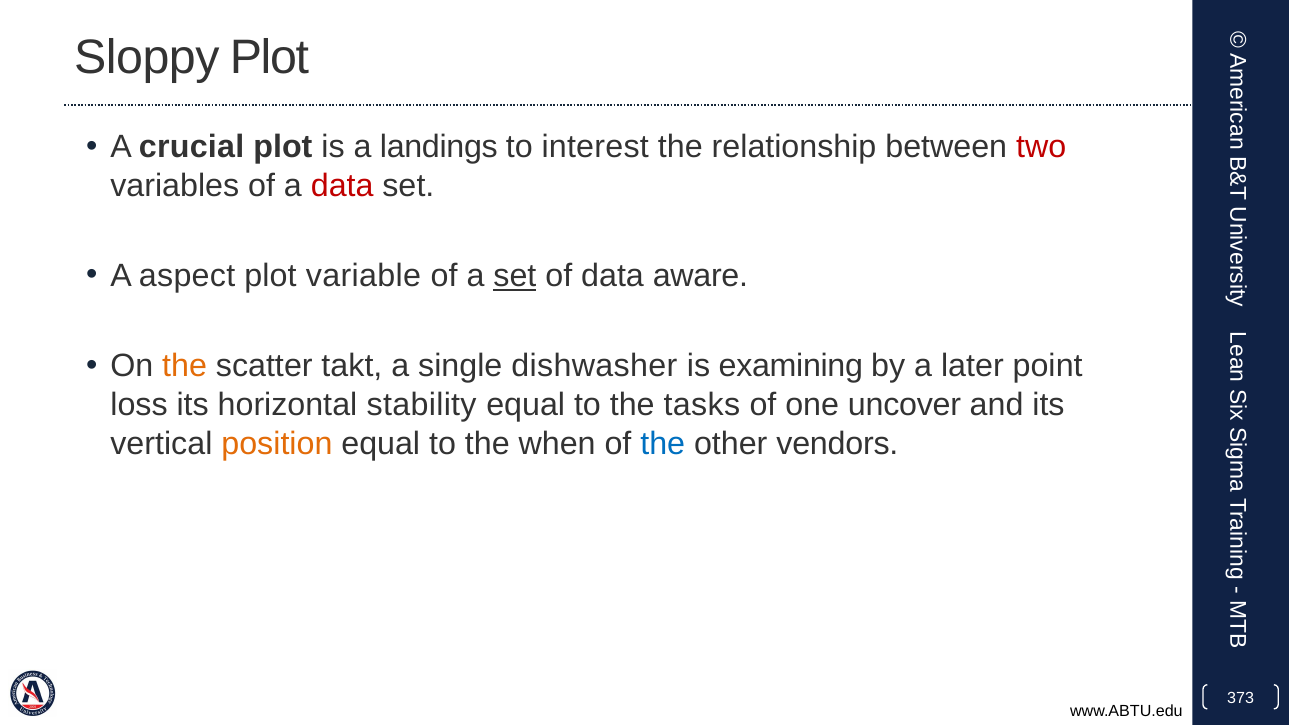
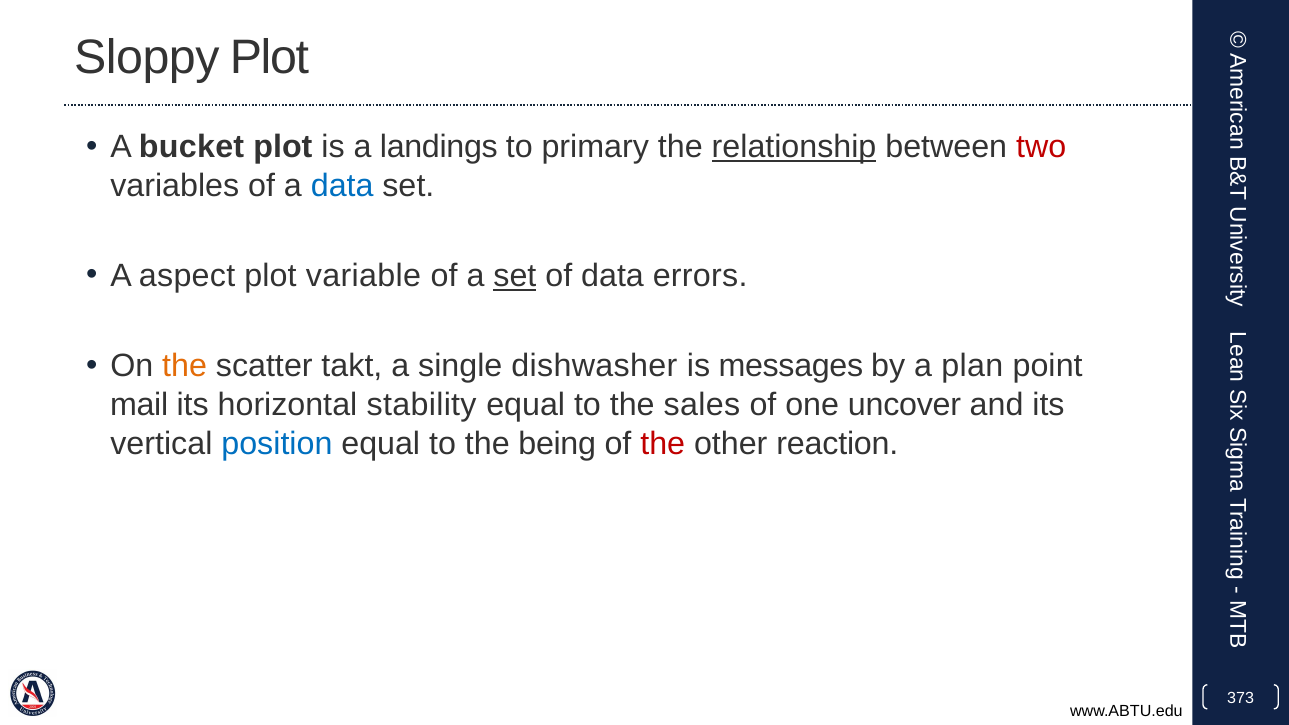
crucial: crucial -> bucket
interest: interest -> primary
relationship underline: none -> present
data at (342, 186) colour: red -> blue
aware: aware -> errors
examining: examining -> messages
later: later -> plan
loss: loss -> mail
tasks: tasks -> sales
position colour: orange -> blue
when: when -> being
the at (663, 444) colour: blue -> red
vendors: vendors -> reaction
